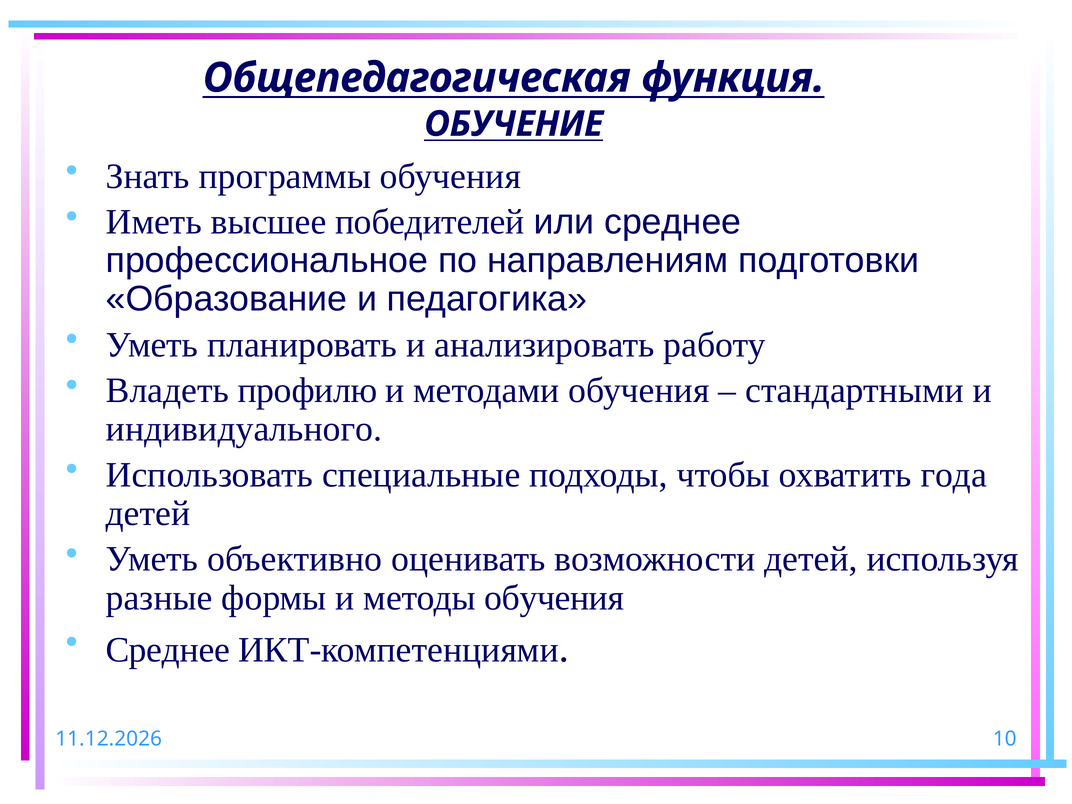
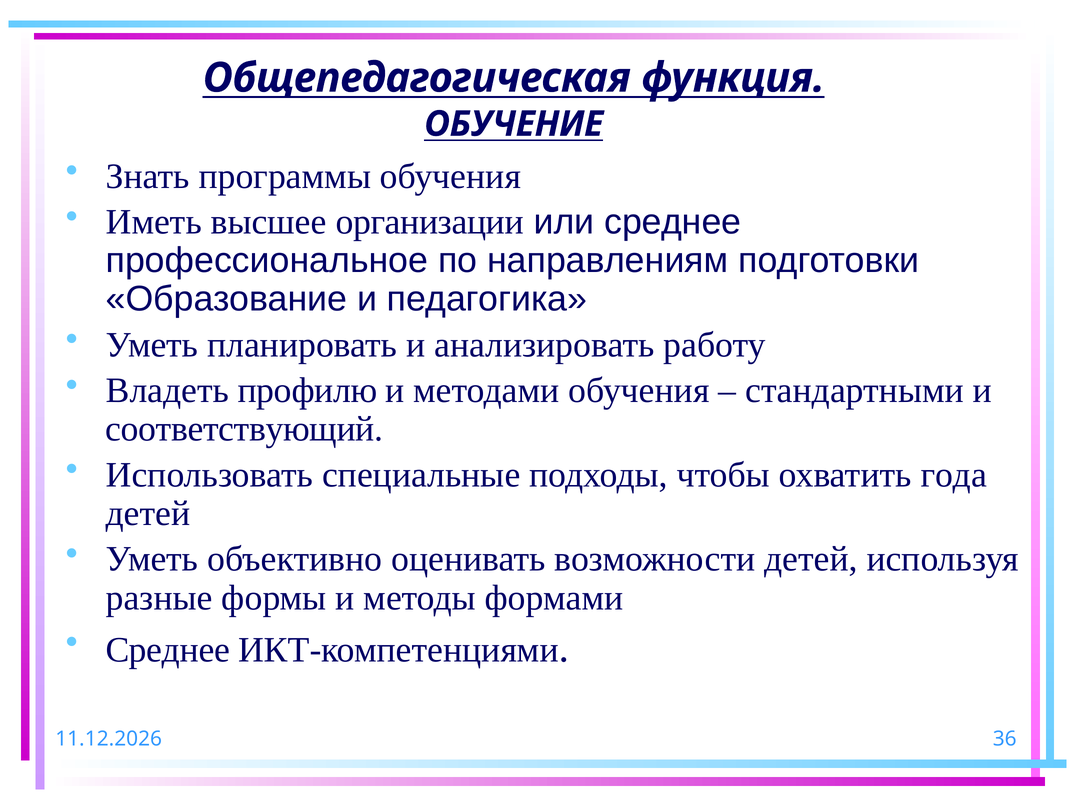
победителей: победителей -> организации
индивидуального: индивидуального -> соответствующий
методы обучения: обучения -> формами
10: 10 -> 36
